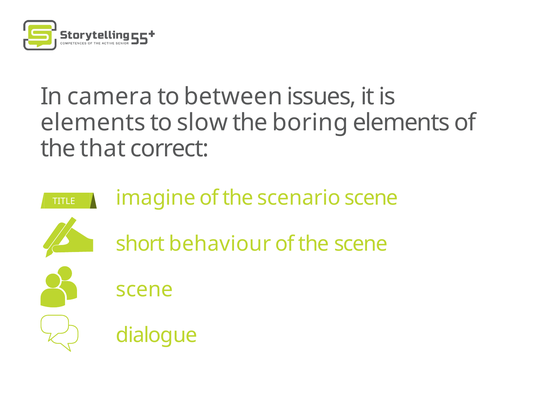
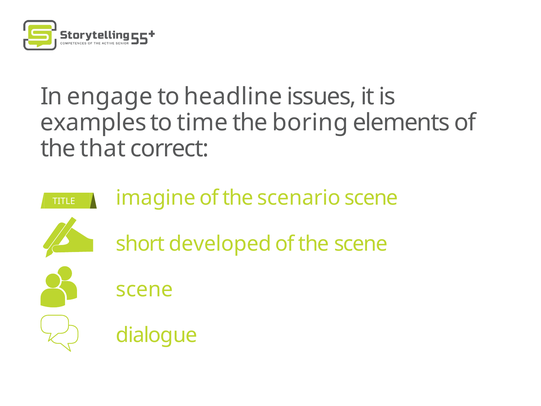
camera: camera -> engage
between: between -> headline
elements at (93, 123): elements -> examples
slow: slow -> time
behaviour: behaviour -> developed
